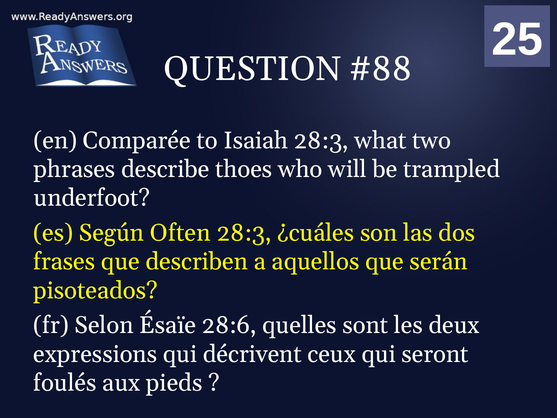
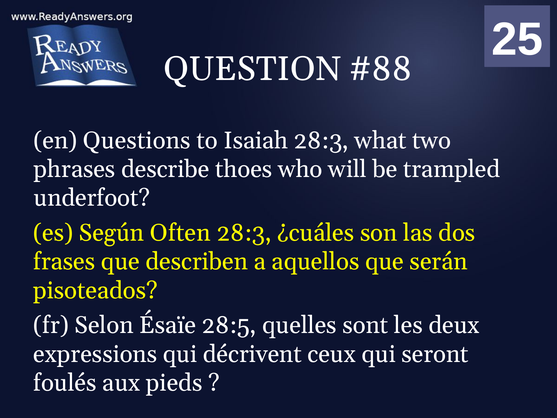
Comparée: Comparée -> Questions
28:6: 28:6 -> 28:5
